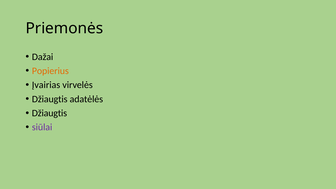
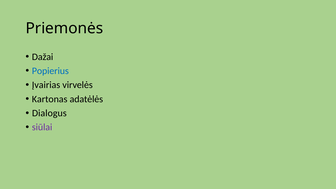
Popierius colour: orange -> blue
Džiaugtis at (50, 99): Džiaugtis -> Kartonas
Džiaugtis at (49, 113): Džiaugtis -> Dialogus
